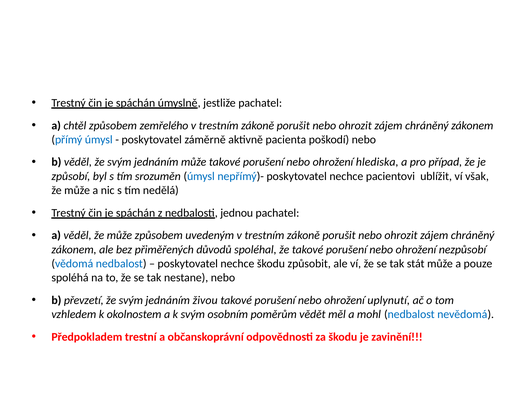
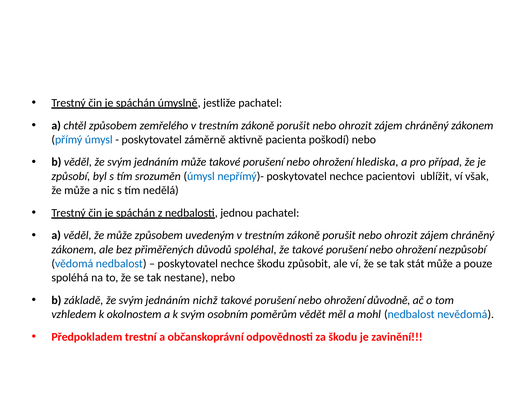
převzetí: převzetí -> základě
živou: živou -> nichž
uplynutí: uplynutí -> důvodně
